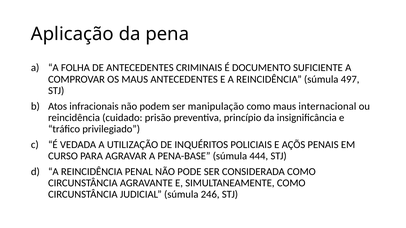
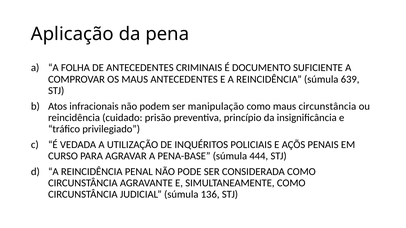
497: 497 -> 639
maus internacional: internacional -> circunstância
246: 246 -> 136
